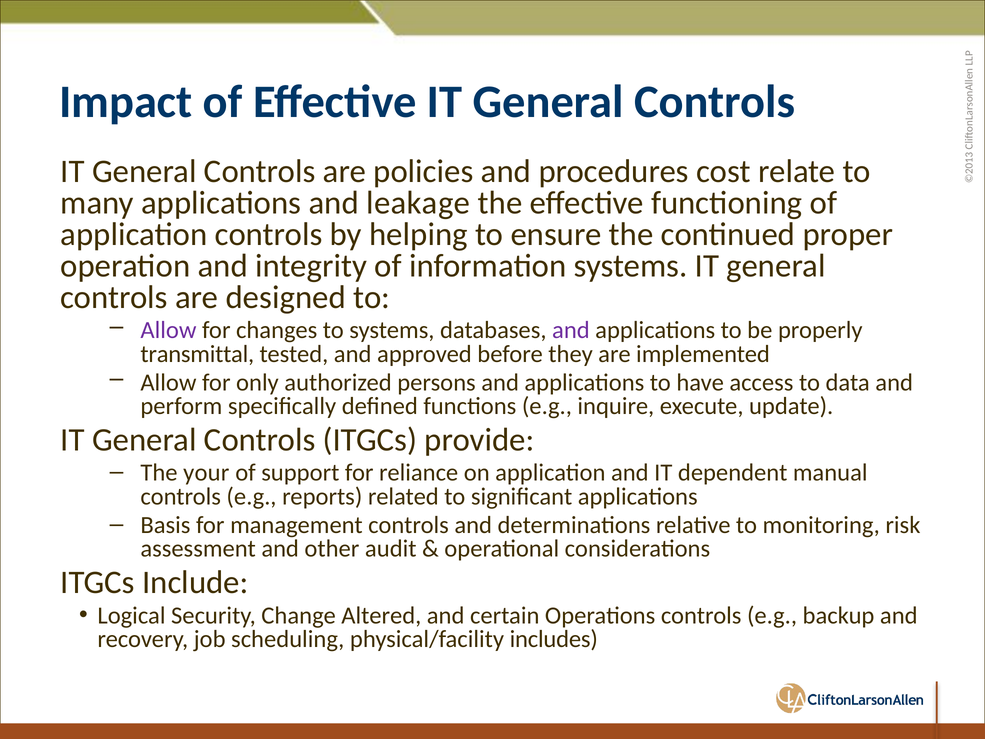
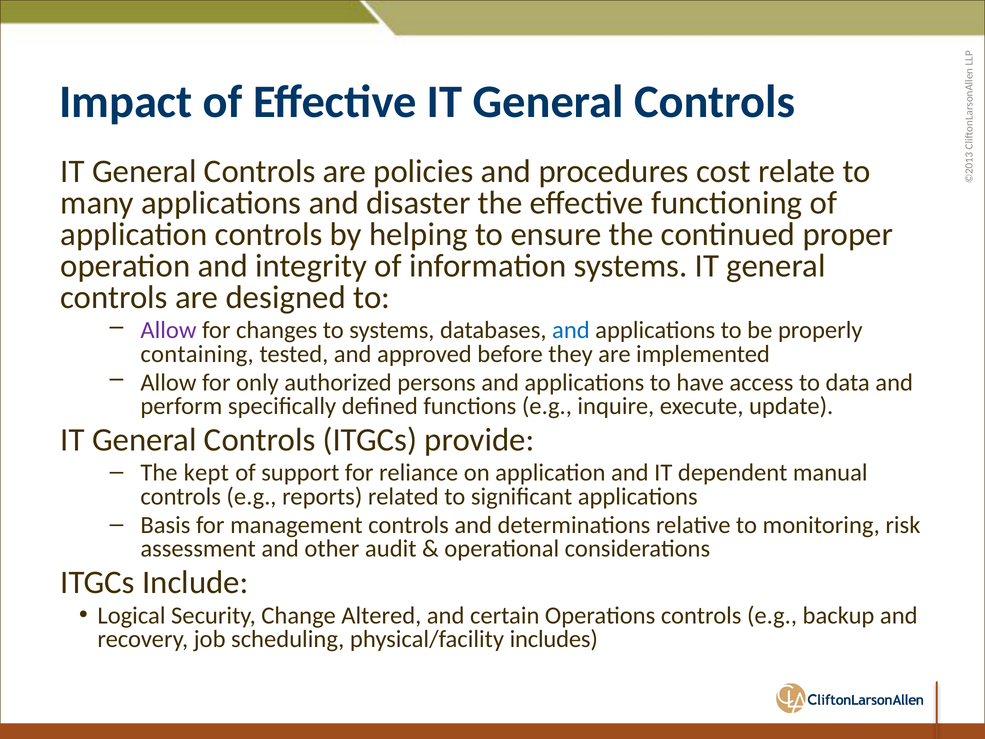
leakage: leakage -> disaster
and at (571, 330) colour: purple -> blue
transmittal: transmittal -> containing
your: your -> kept
